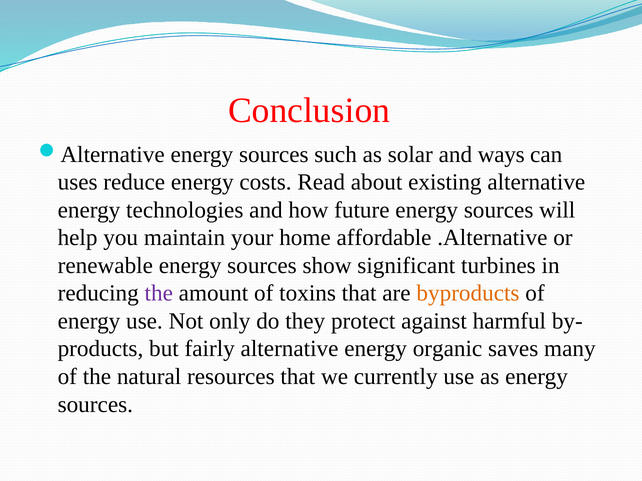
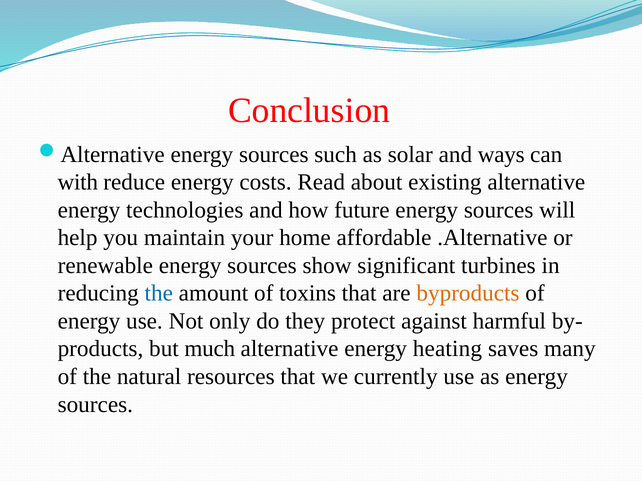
uses: uses -> with
the at (159, 294) colour: purple -> blue
fairly: fairly -> much
organic: organic -> heating
